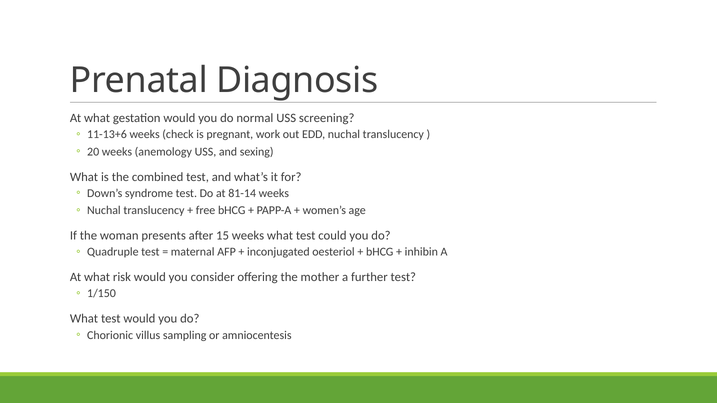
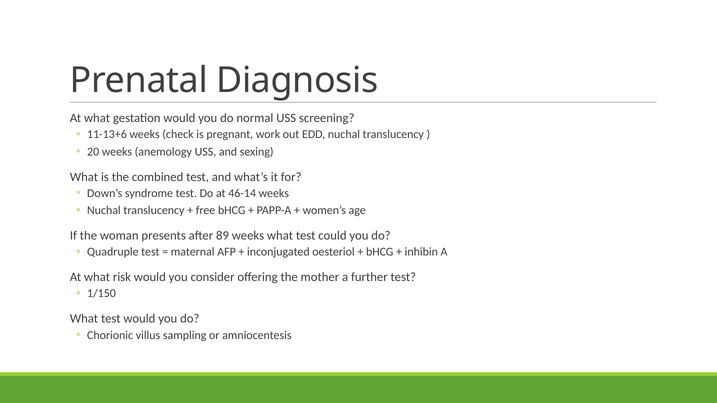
81-14: 81-14 -> 46-14
15: 15 -> 89
